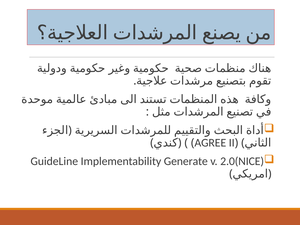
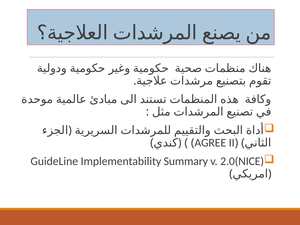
Generate: Generate -> Summary
